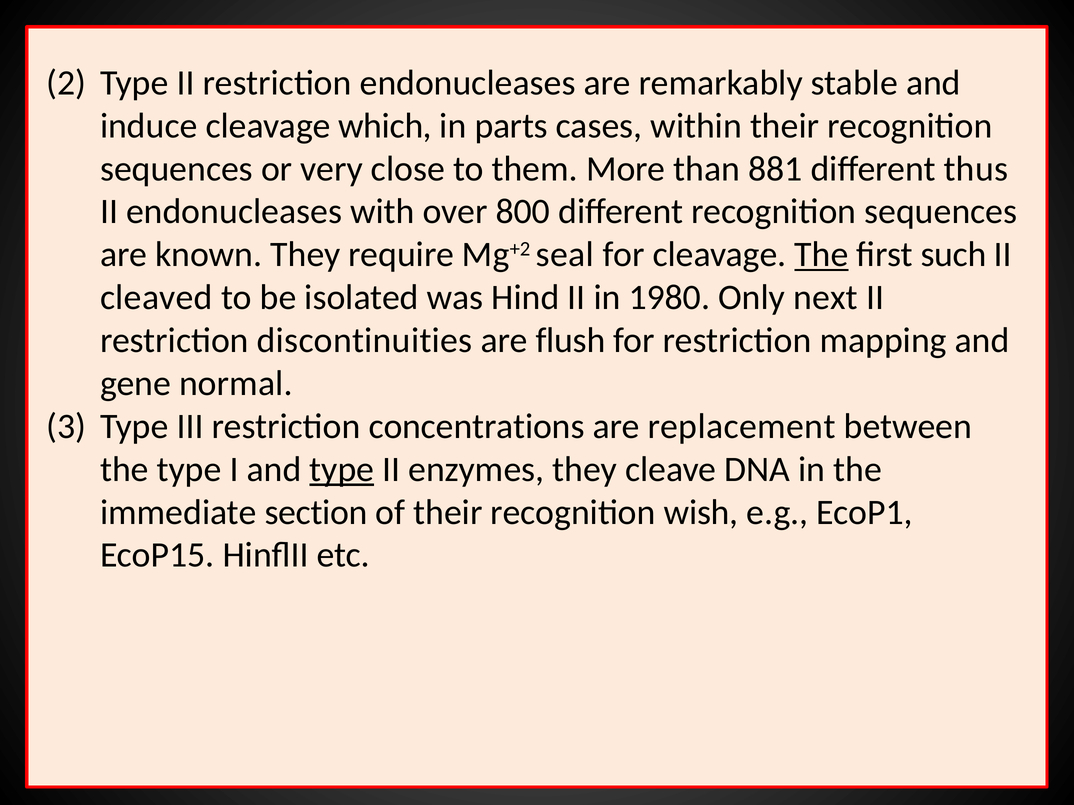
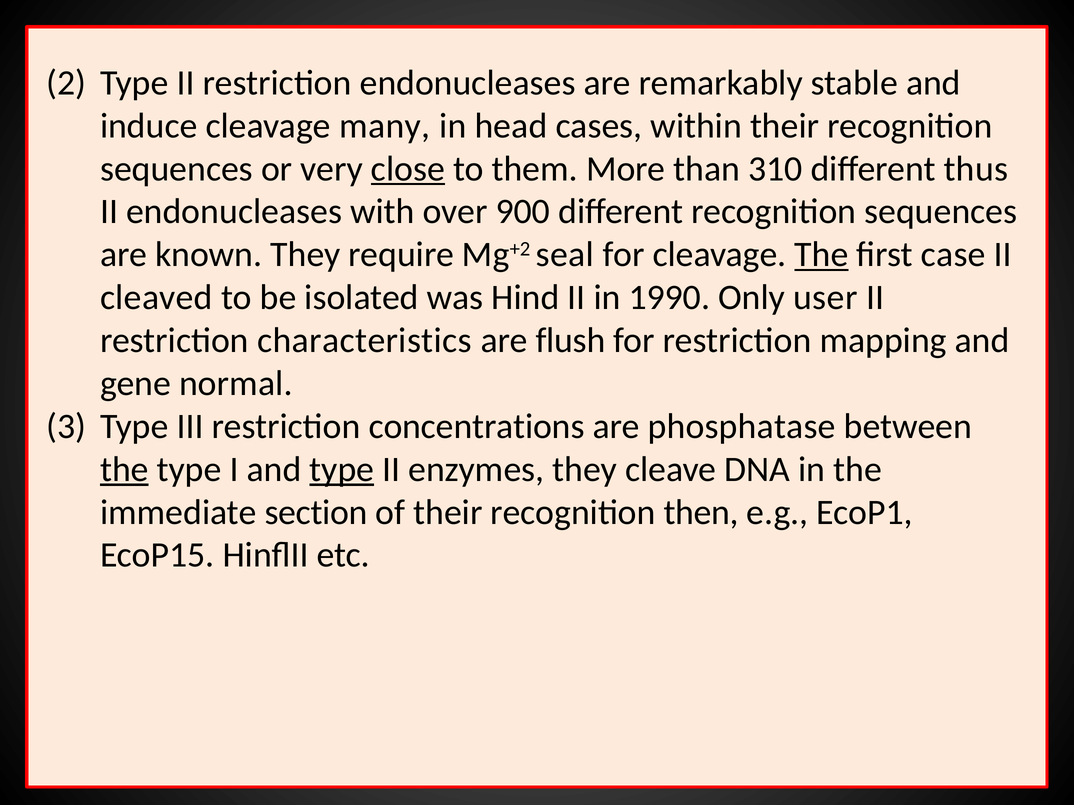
which: which -> many
parts: parts -> head
close underline: none -> present
881: 881 -> 310
800: 800 -> 900
such: such -> case
1980: 1980 -> 1990
next: next -> user
discontinuities: discontinuities -> characteristics
replacement: replacement -> phosphatase
the at (124, 470) underline: none -> present
wish: wish -> then
